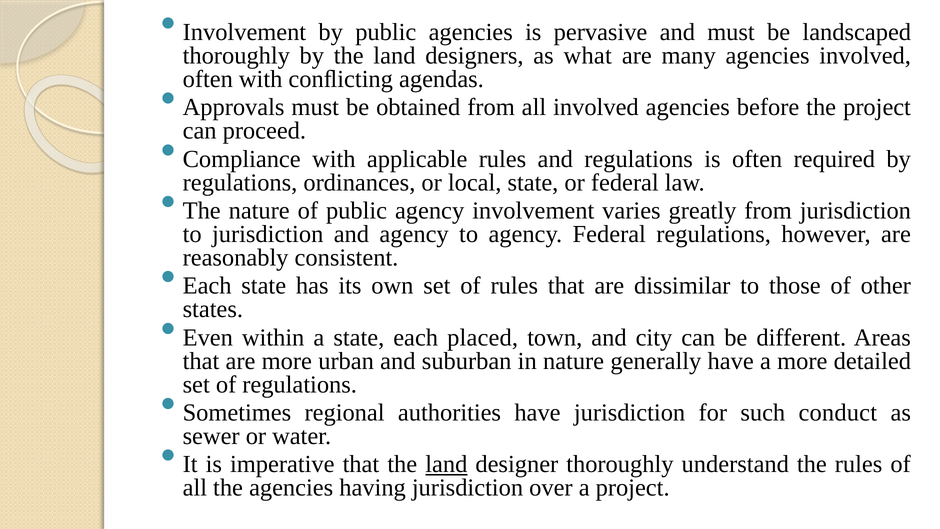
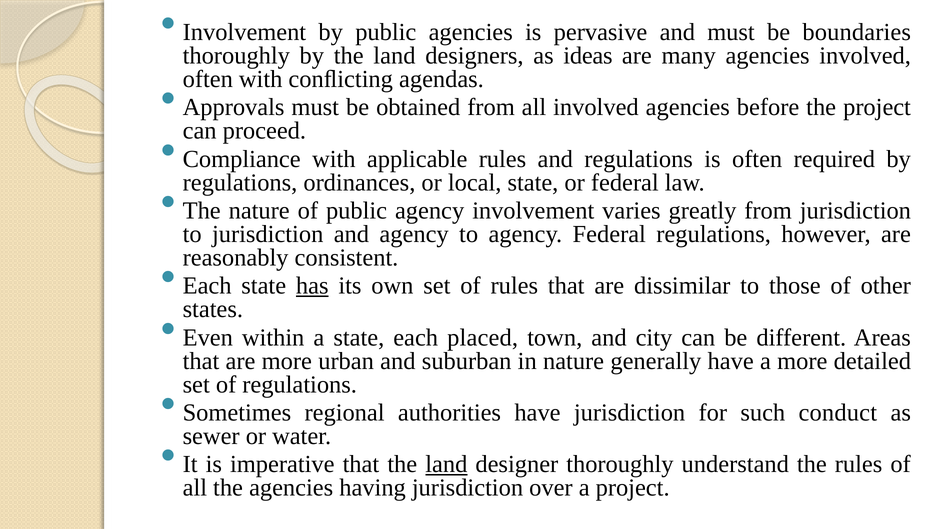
landscaped: landscaped -> boundaries
what: what -> ideas
has underline: none -> present
